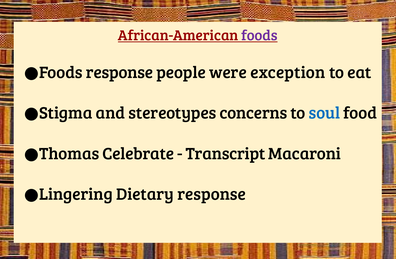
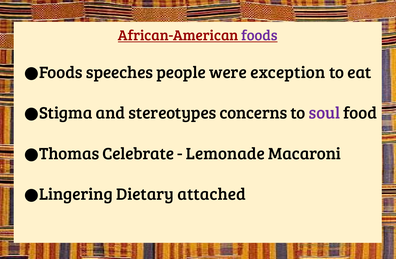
response at (120, 73): response -> speeches
soul colour: blue -> purple
Transcript: Transcript -> Lemonade
Dietary response: response -> attached
